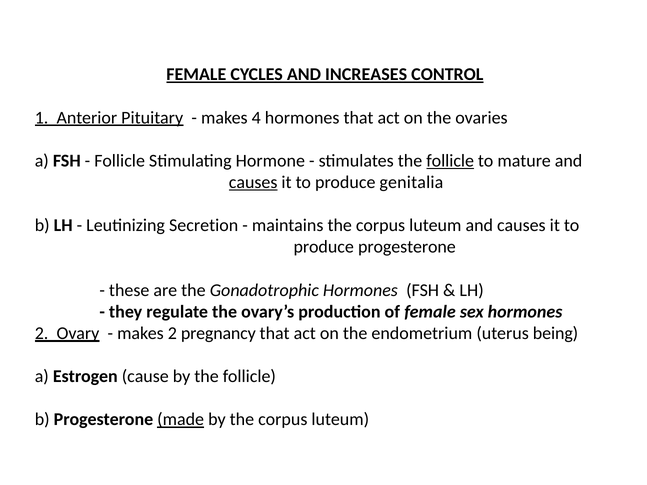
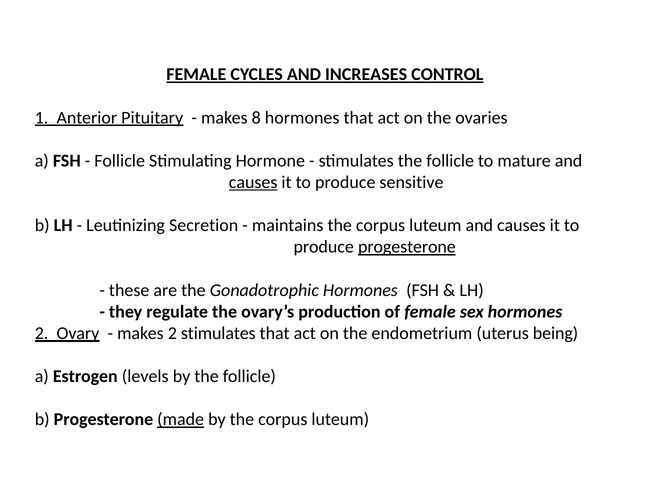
4: 4 -> 8
follicle at (450, 161) underline: present -> none
genitalia: genitalia -> sensitive
progesterone at (407, 247) underline: none -> present
2 pregnancy: pregnancy -> stimulates
cause: cause -> levels
